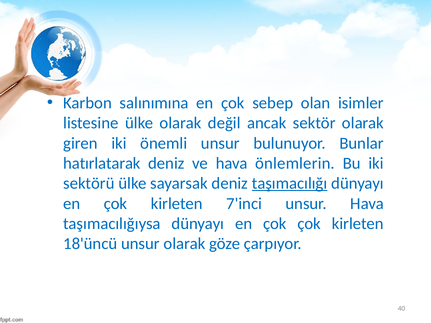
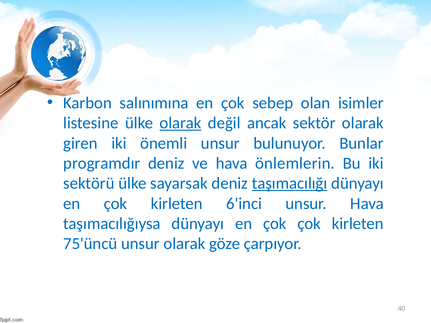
olarak at (181, 123) underline: none -> present
hatırlatarak: hatırlatarak -> programdır
7'inci: 7'inci -> 6'inci
18'üncü: 18'üncü -> 75'üncü
